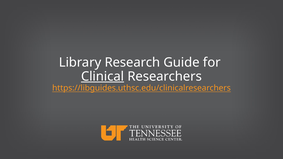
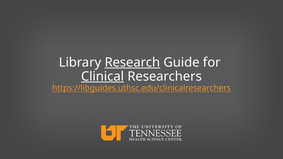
Research underline: none -> present
